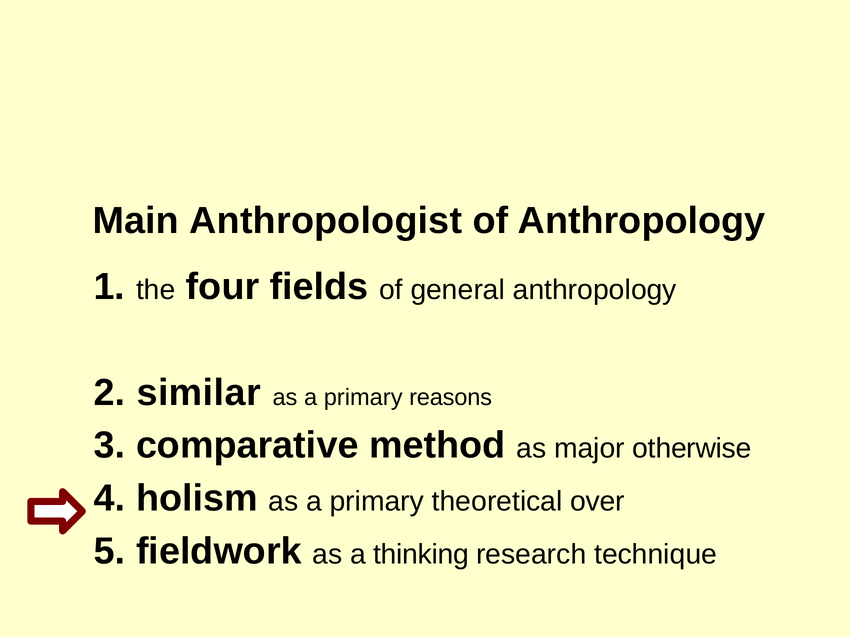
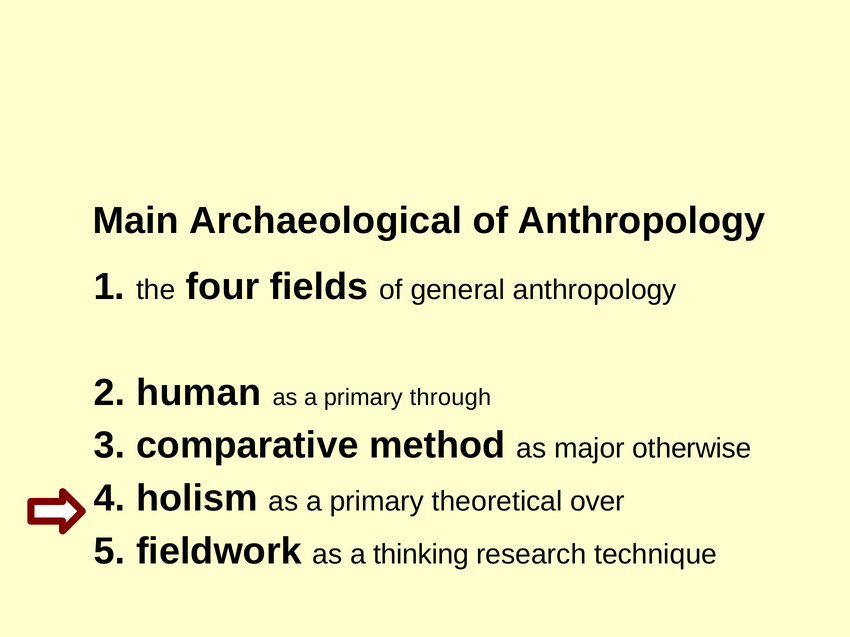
Anthropologist: Anthropologist -> Archaeological
similar: similar -> human
reasons: reasons -> through
